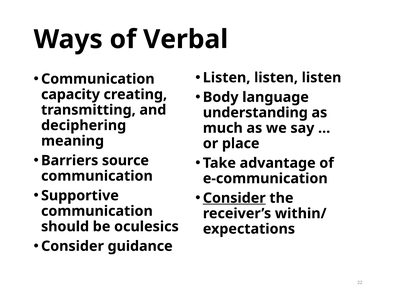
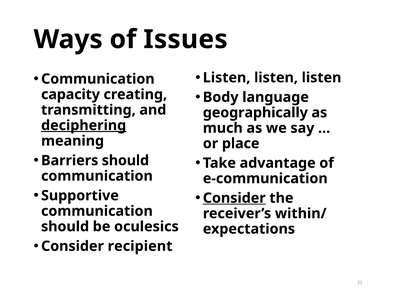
Verbal: Verbal -> Issues
understanding: understanding -> geographically
deciphering underline: none -> present
Barriers source: source -> should
guidance: guidance -> recipient
